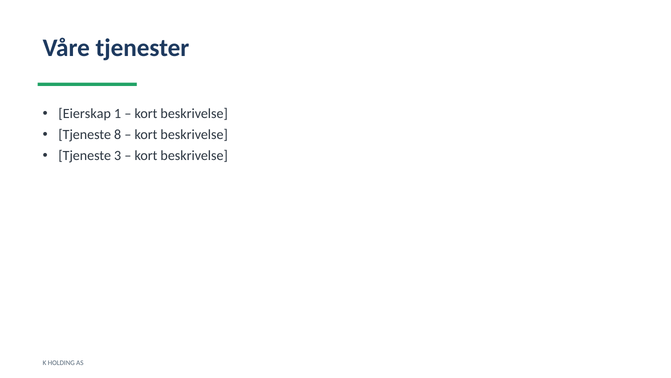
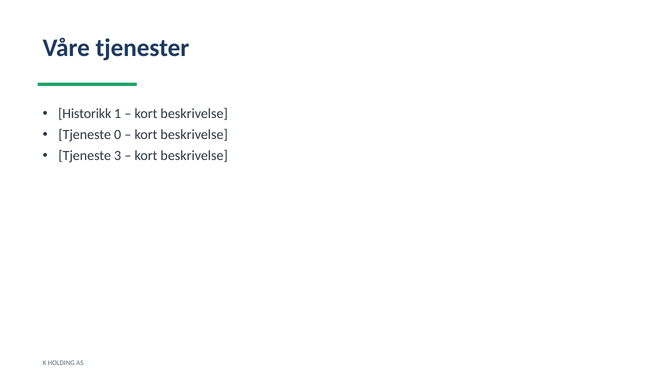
Eierskap: Eierskap -> Historikk
8: 8 -> 0
